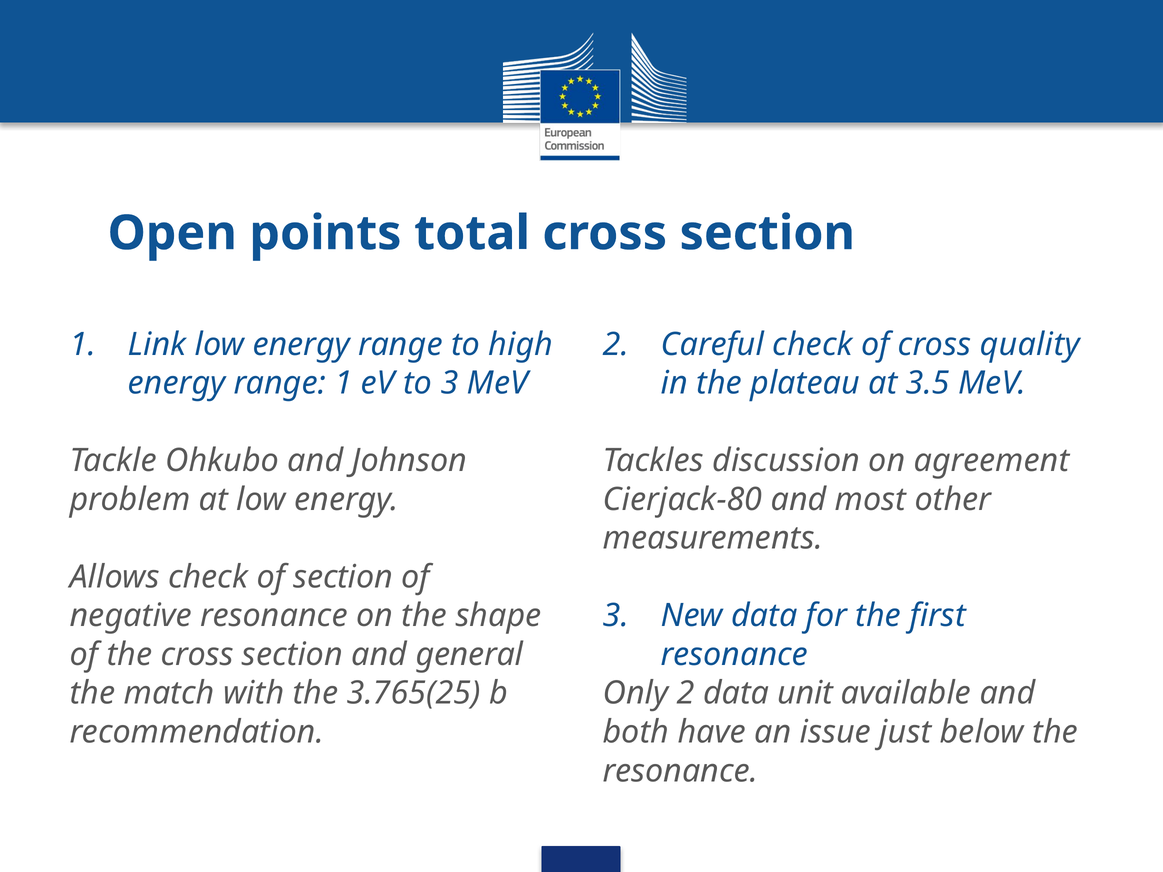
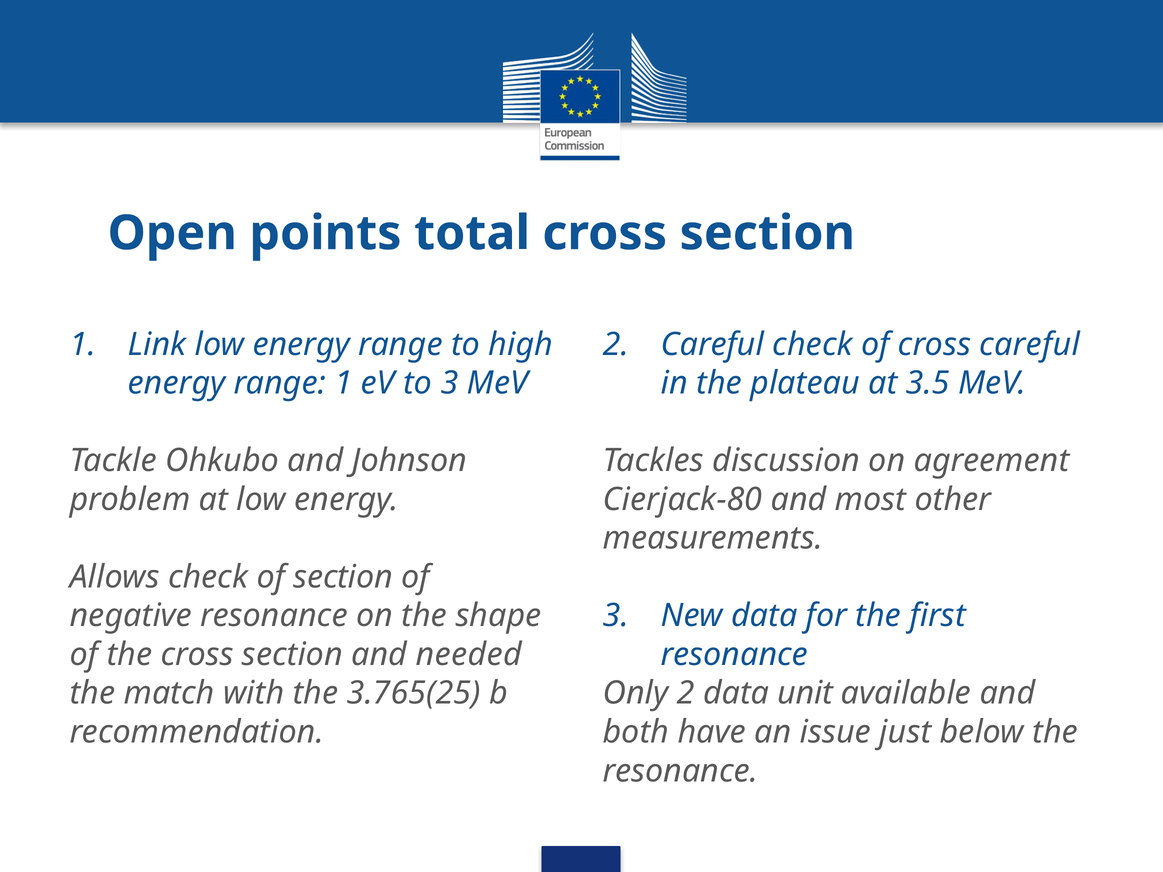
cross quality: quality -> careful
general: general -> needed
